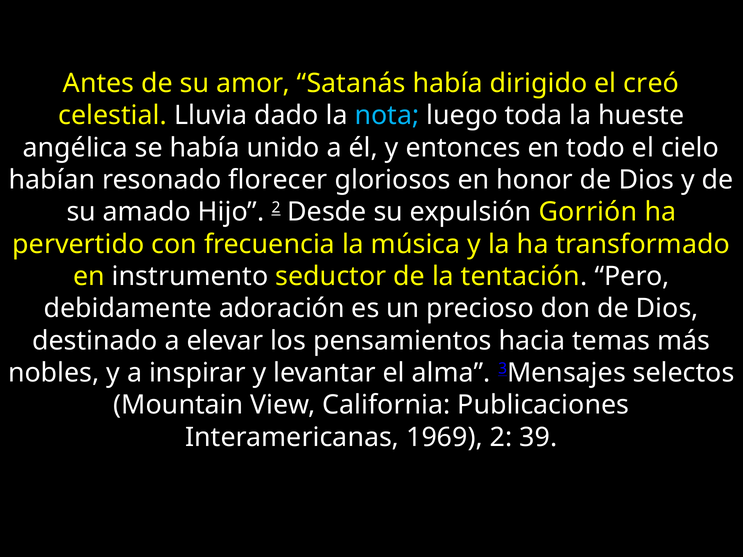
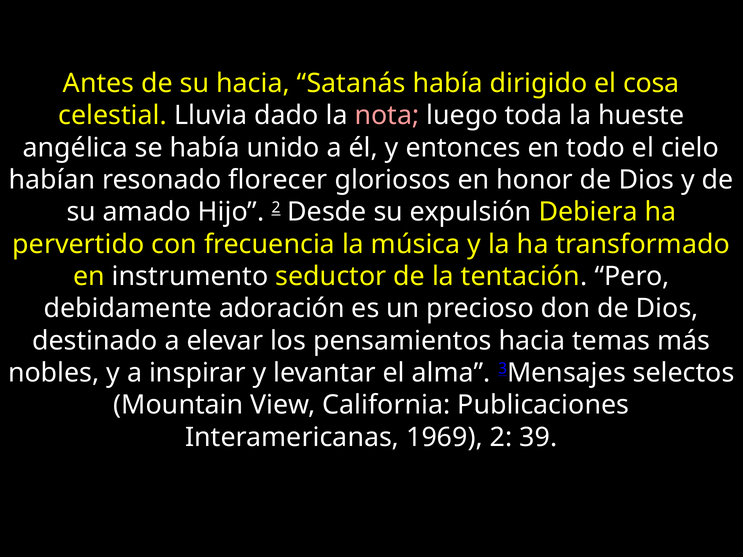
su amor: amor -> hacia
creó: creó -> cosa
nota colour: light blue -> pink
Gorrión: Gorrión -> Debiera
